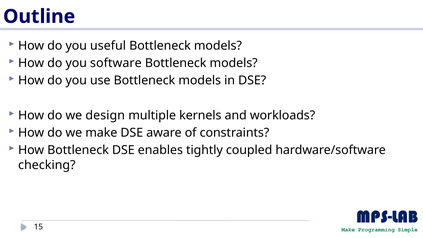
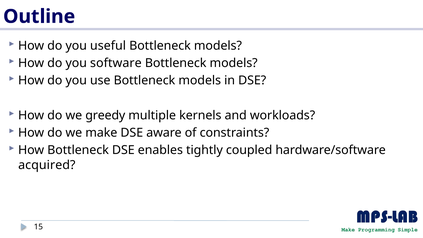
design: design -> greedy
checking: checking -> acquired
